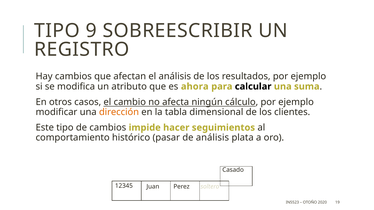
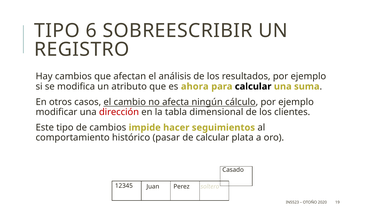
9: 9 -> 6
dirección colour: orange -> red
de análisis: análisis -> calcular
